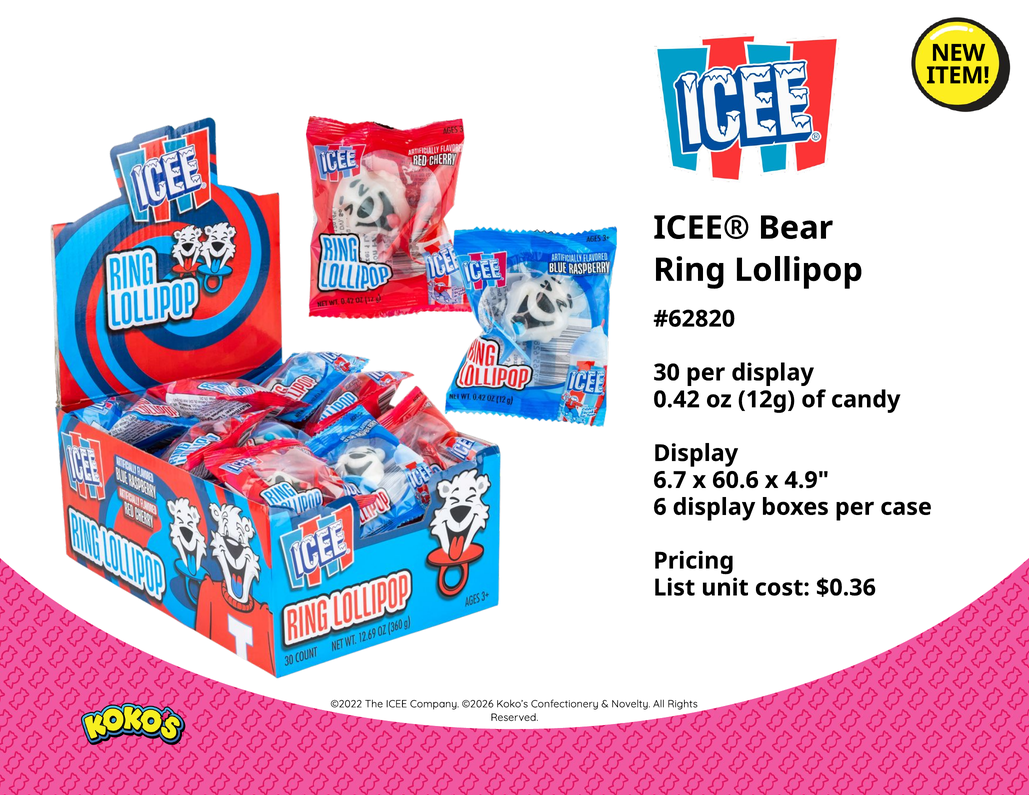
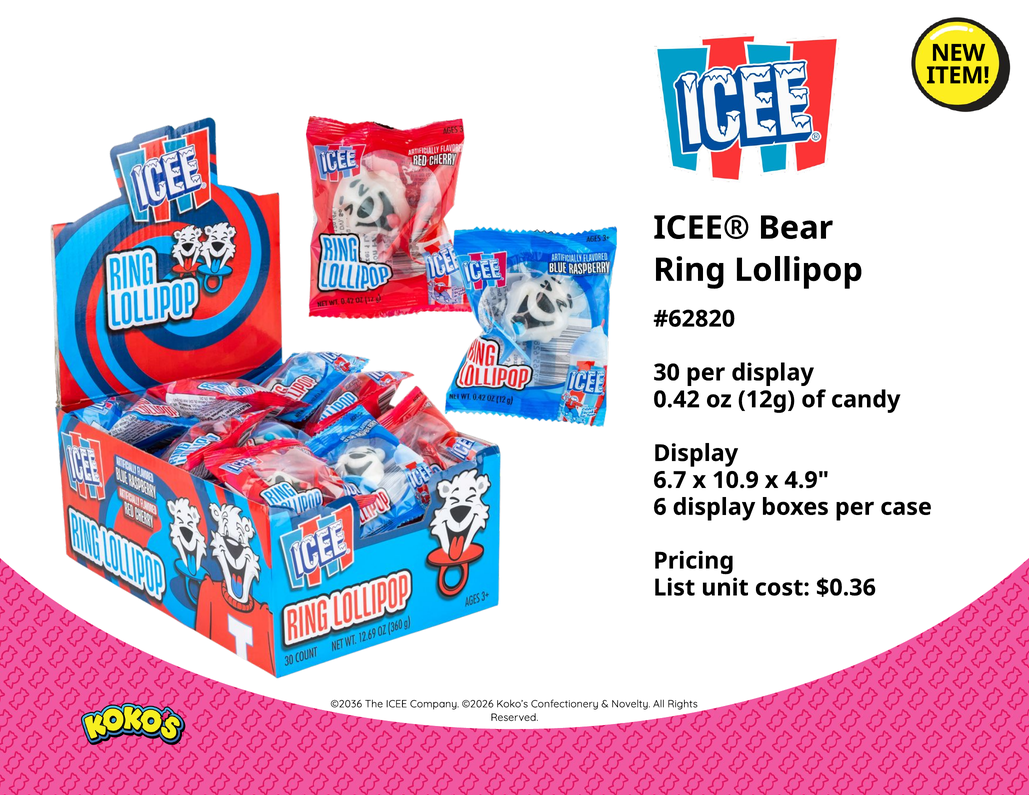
60.6: 60.6 -> 10.9
©2022: ©2022 -> ©2036
